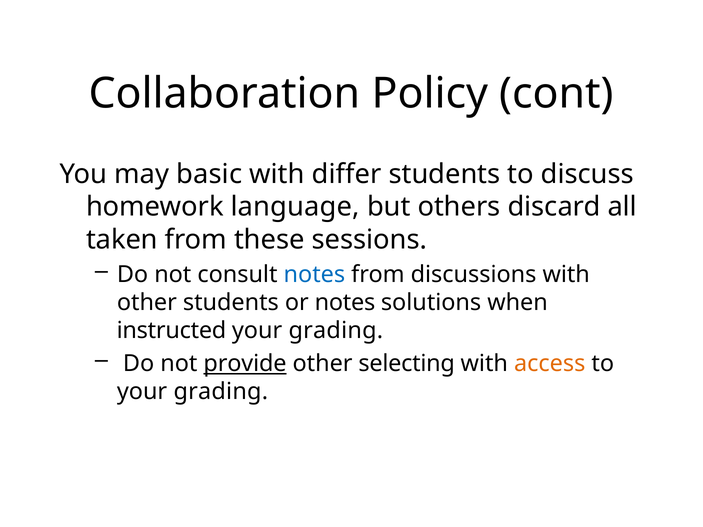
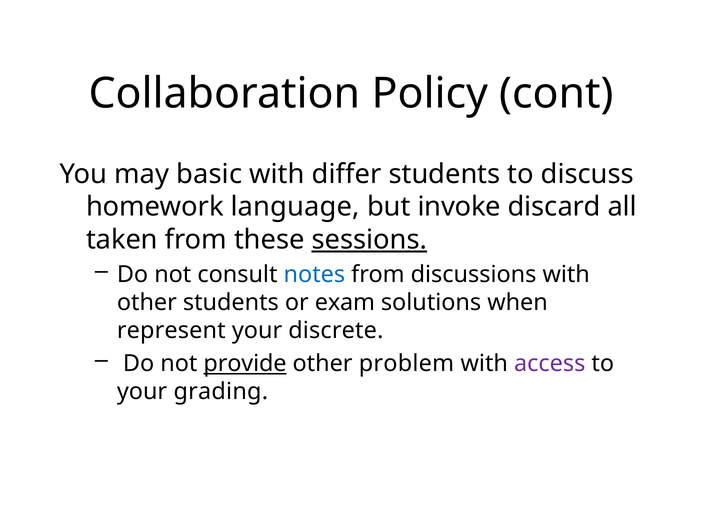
others: others -> invoke
sessions underline: none -> present
or notes: notes -> exam
instructed: instructed -> represent
grading at (336, 331): grading -> discrete
selecting: selecting -> problem
access colour: orange -> purple
